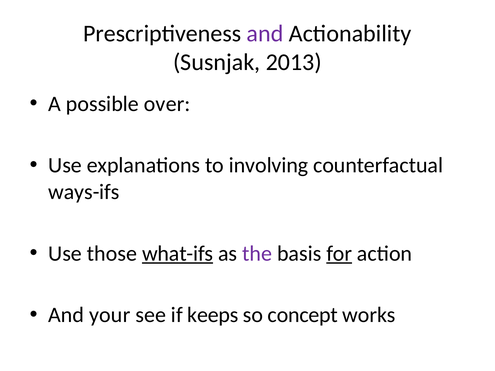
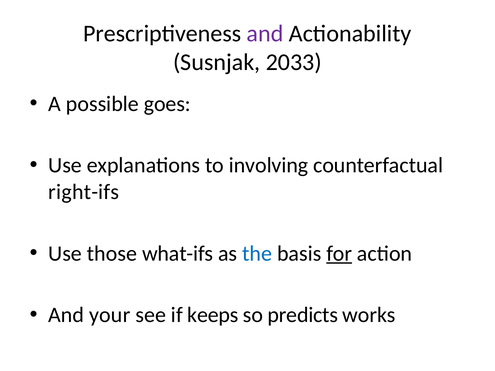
2013: 2013 -> 2033
over: over -> goes
ways-ifs: ways-ifs -> right-ifs
what-ifs underline: present -> none
the colour: purple -> blue
concept: concept -> predicts
